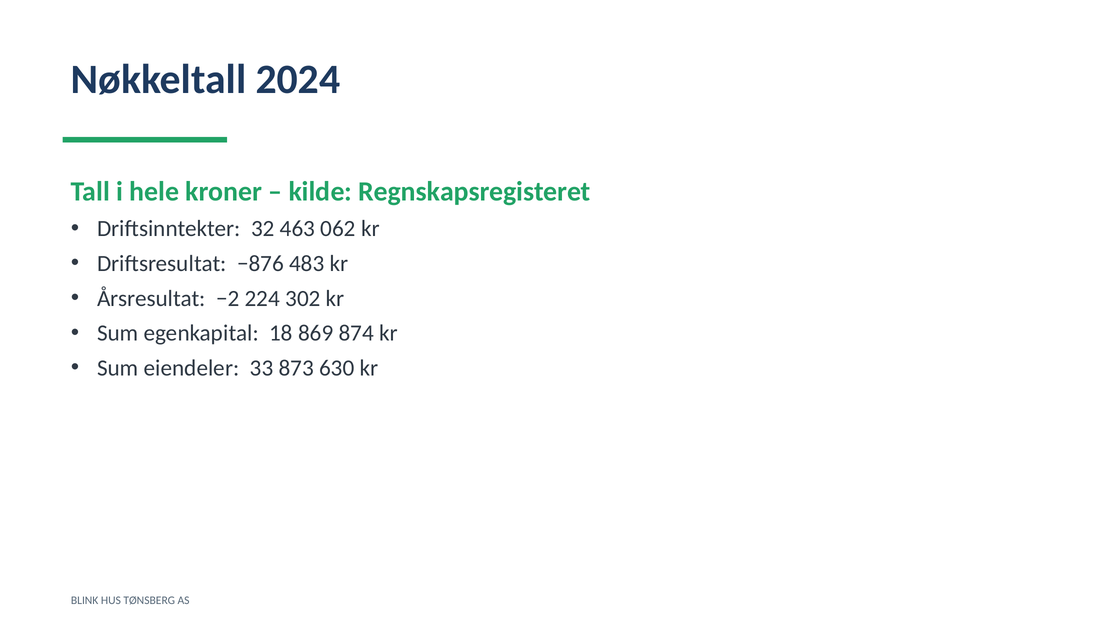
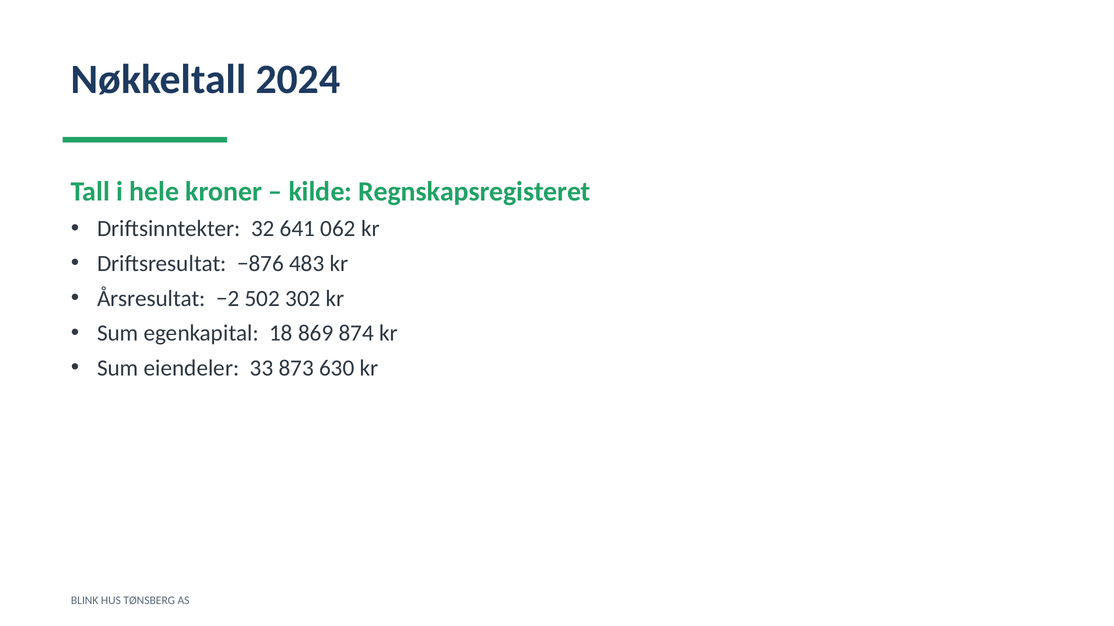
463: 463 -> 641
224: 224 -> 502
